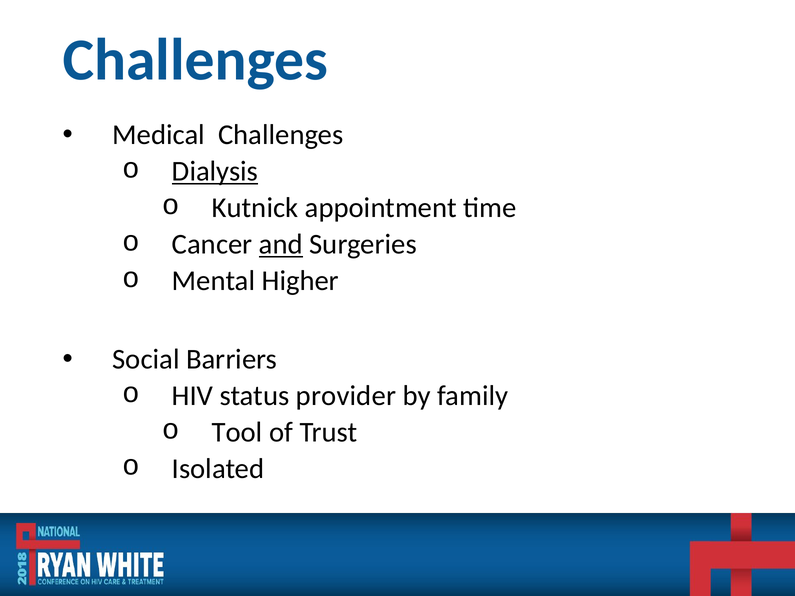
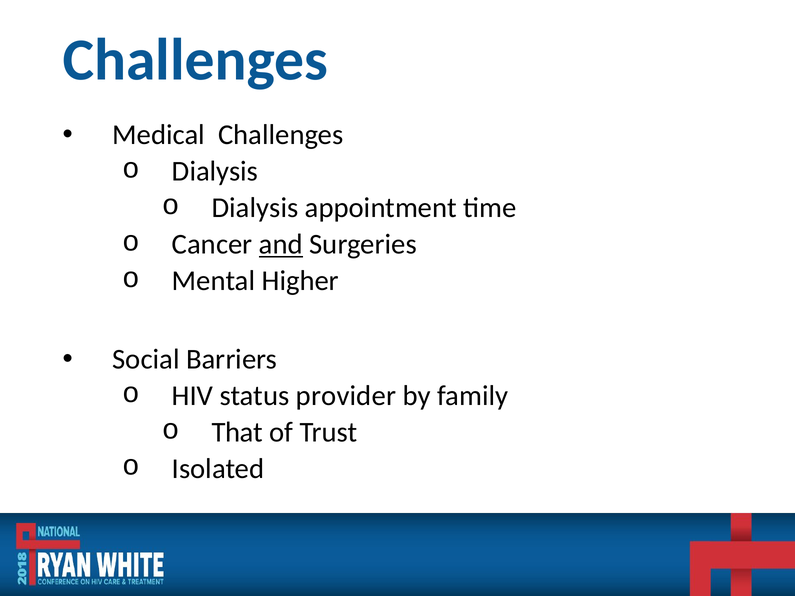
Dialysis at (215, 172) underline: present -> none
Kutnick at (255, 208): Kutnick -> Dialysis
Tool: Tool -> That
